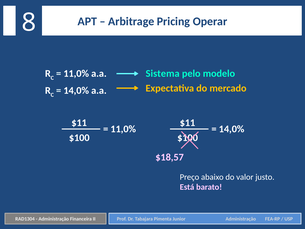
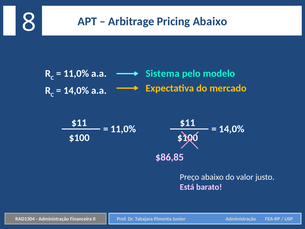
Pricing Operar: Operar -> Abaixo
$18,57: $18,57 -> $86,85
